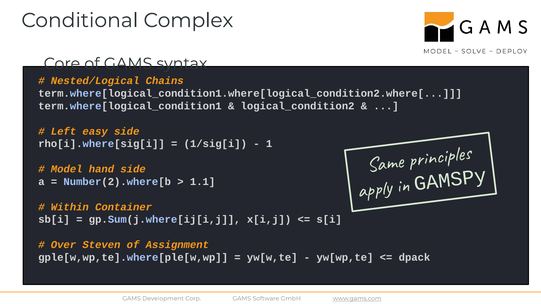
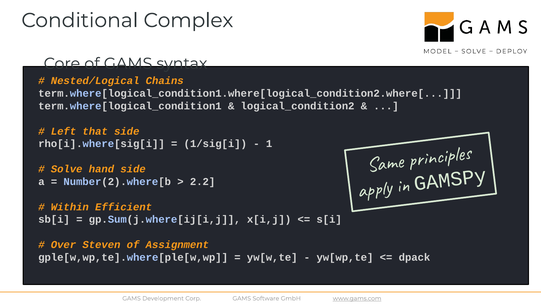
easy: easy -> that
Model: Model -> Solve
1.1: 1.1 -> 2.2
Container: Container -> Efficient
